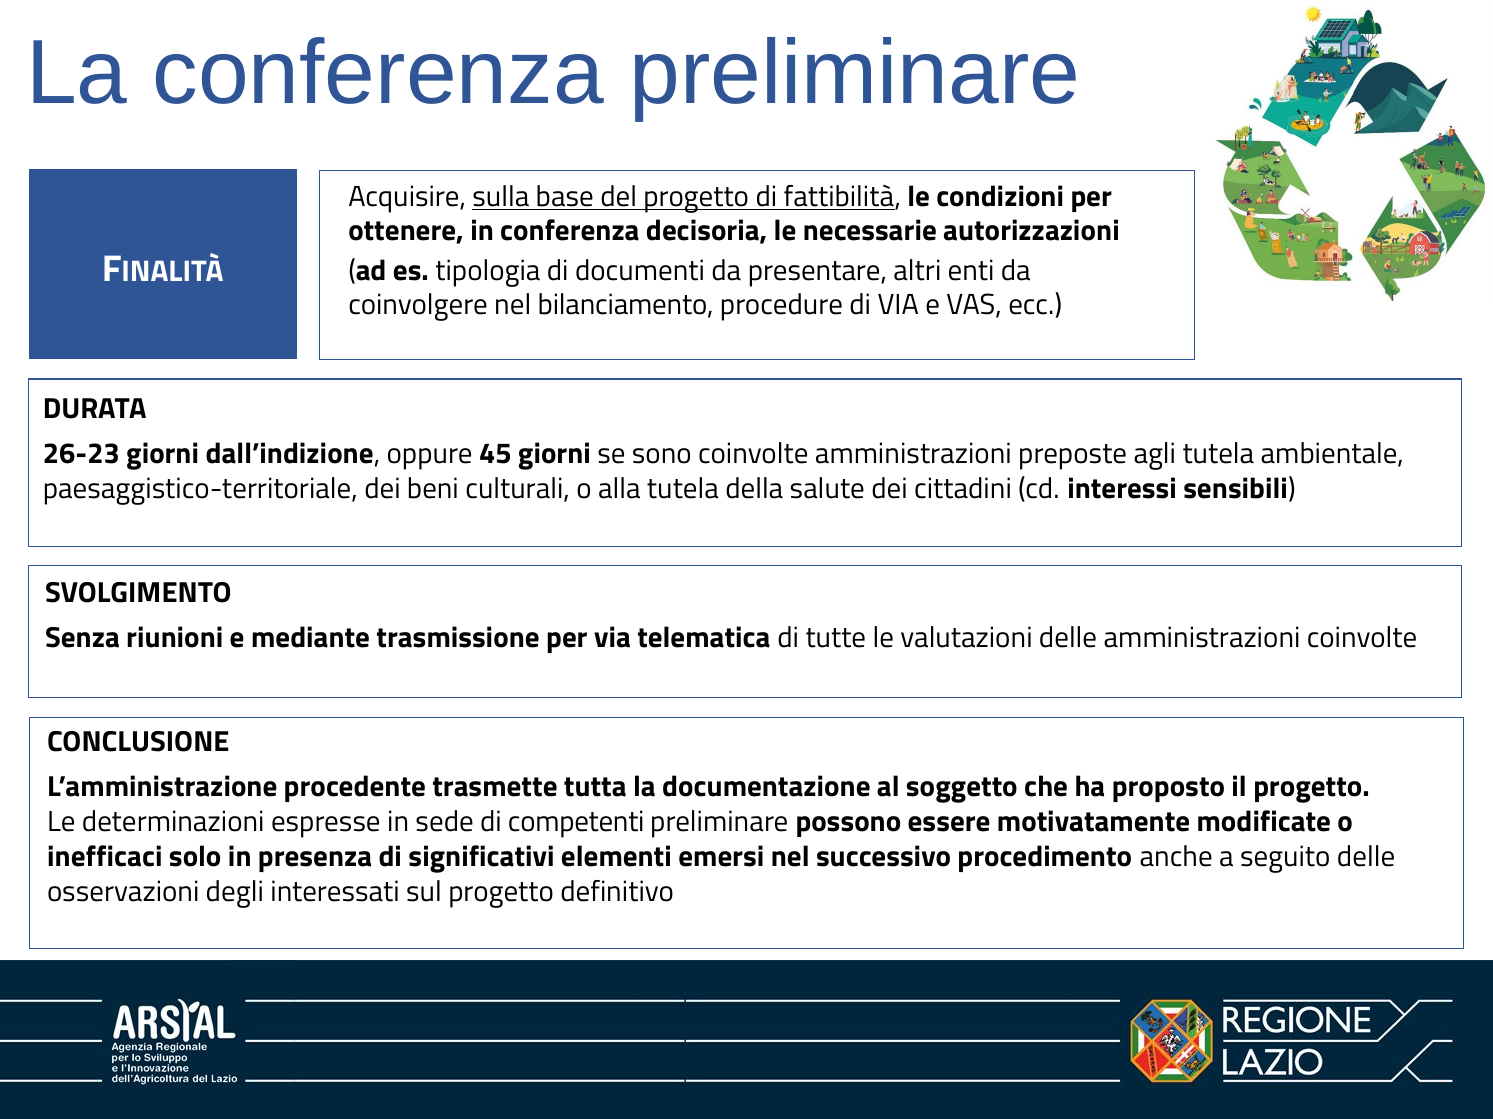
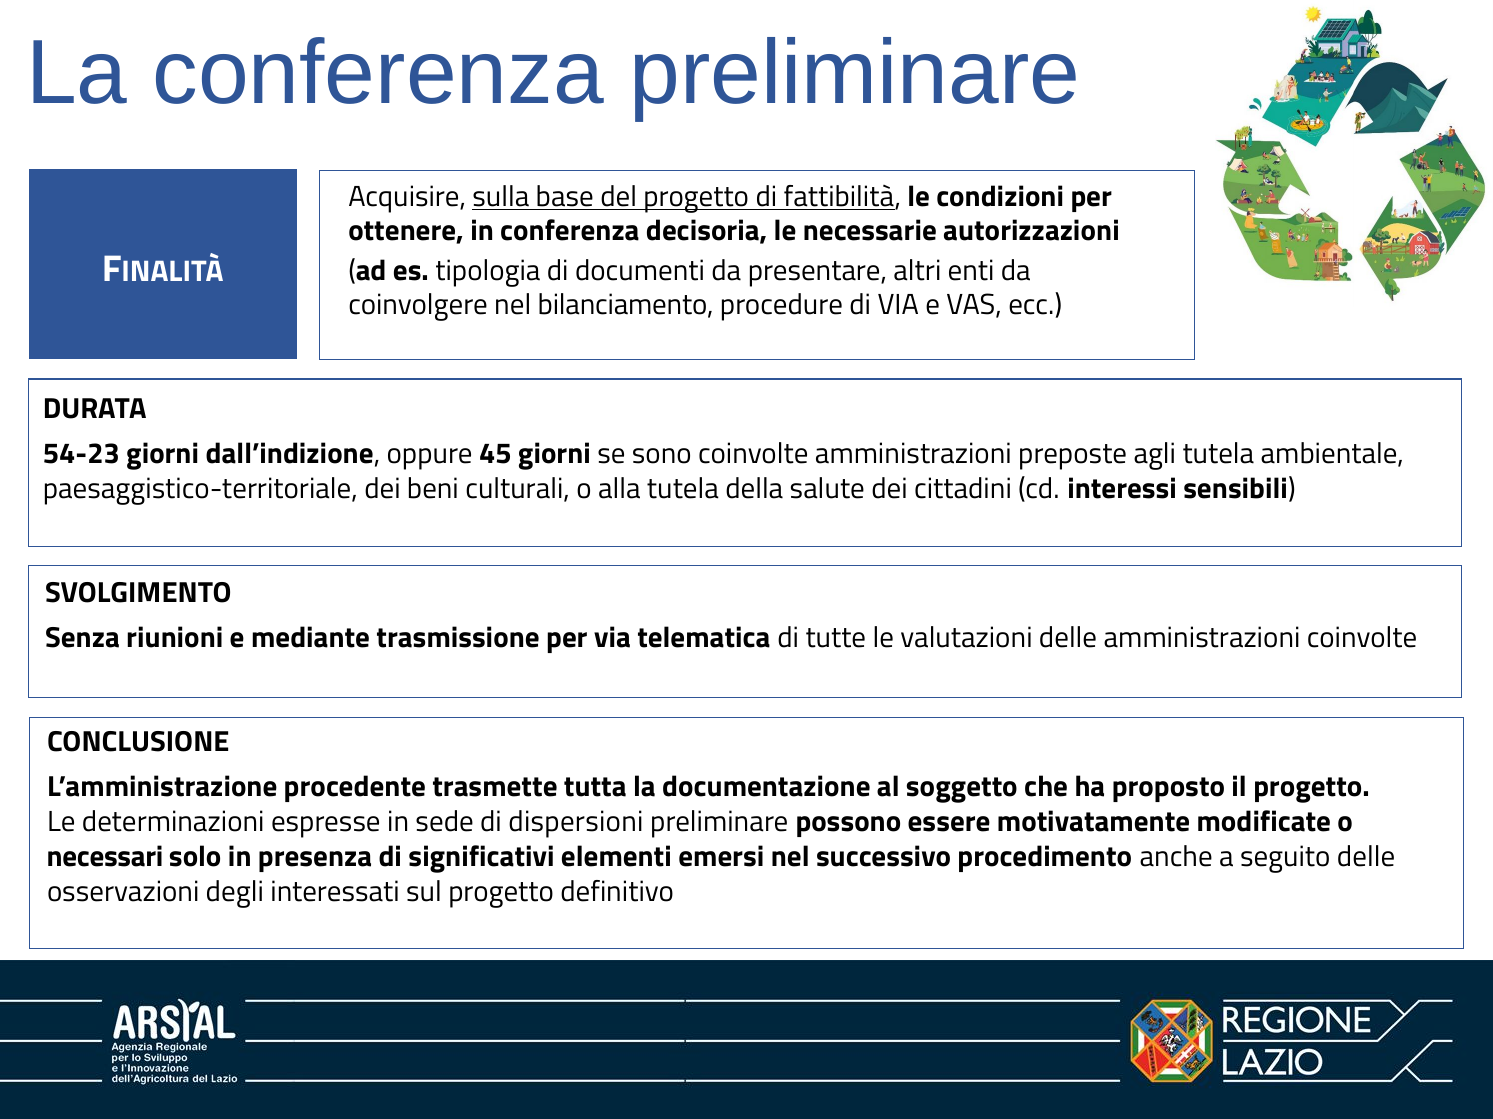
26-23: 26-23 -> 54-23
competenti: competenti -> dispersioni
inefficaci: inefficaci -> necessari
